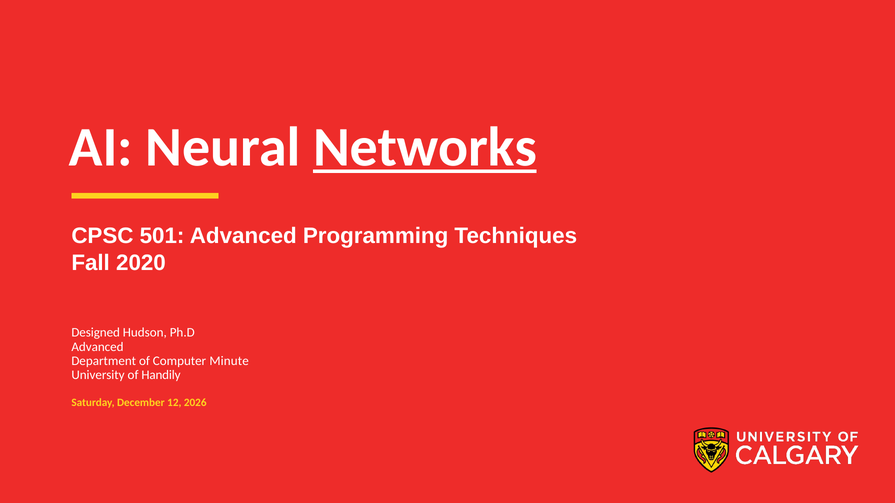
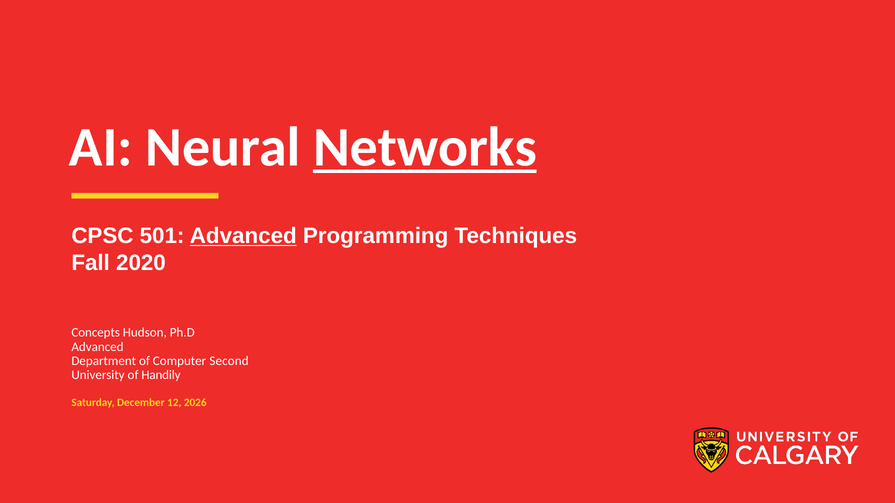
Advanced at (243, 236) underline: none -> present
Designed: Designed -> Concepts
Minute: Minute -> Second
